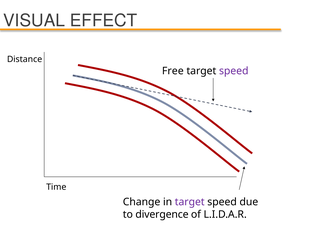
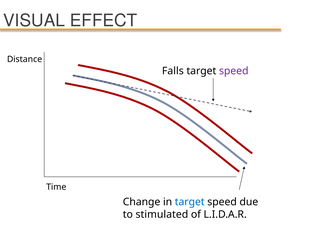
Free: Free -> Falls
target at (190, 202) colour: purple -> blue
divergence: divergence -> stimulated
